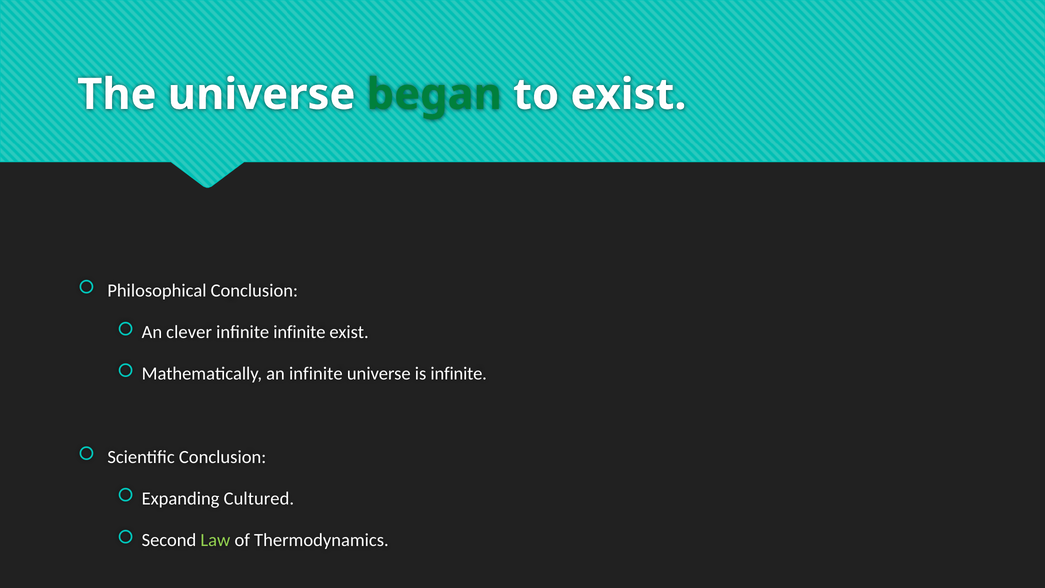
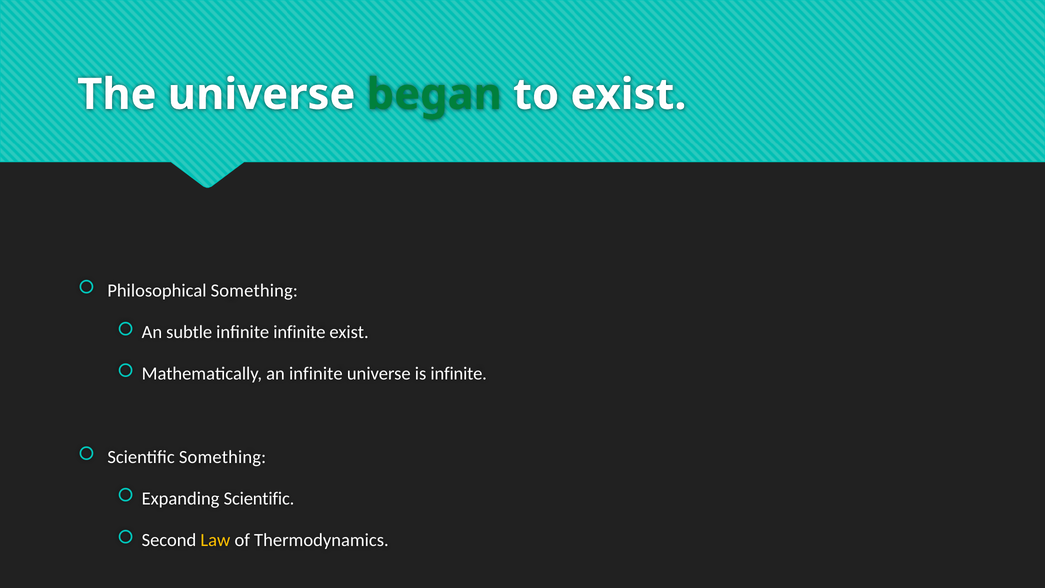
Philosophical Conclusion: Conclusion -> Something
clever: clever -> subtle
Scientific Conclusion: Conclusion -> Something
Expanding Cultured: Cultured -> Scientific
Law colour: light green -> yellow
